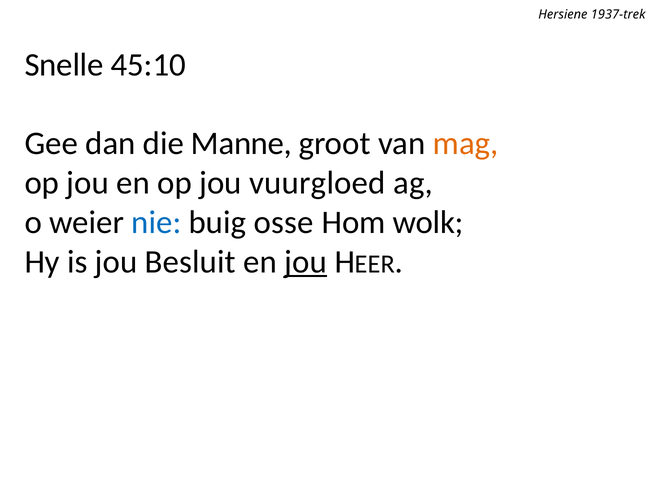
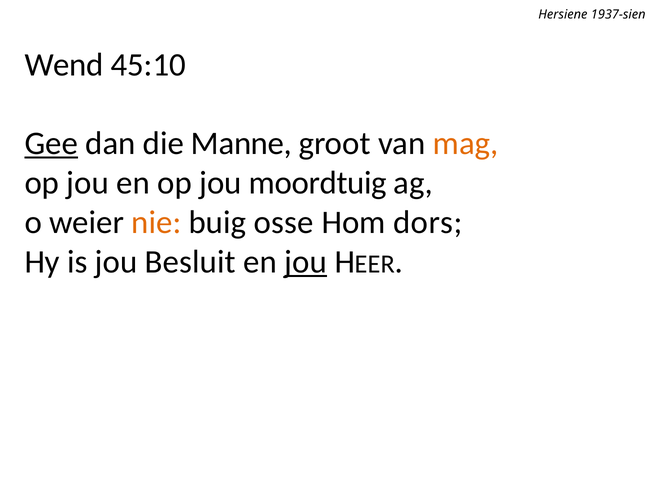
1937-trek: 1937-trek -> 1937-sien
Snelle: Snelle -> Wend
Gee underline: none -> present
vuurgloed: vuurgloed -> moordtuig
nie colour: blue -> orange
wolk: wolk -> dors
